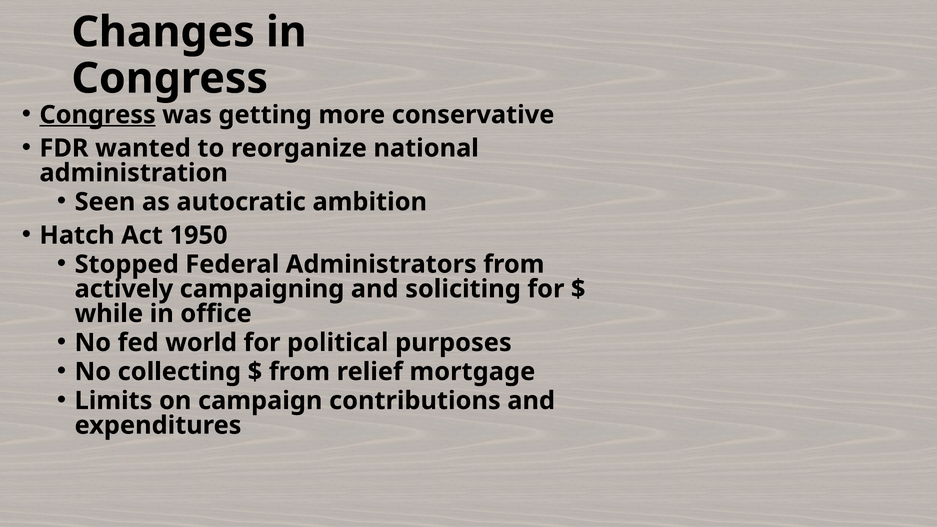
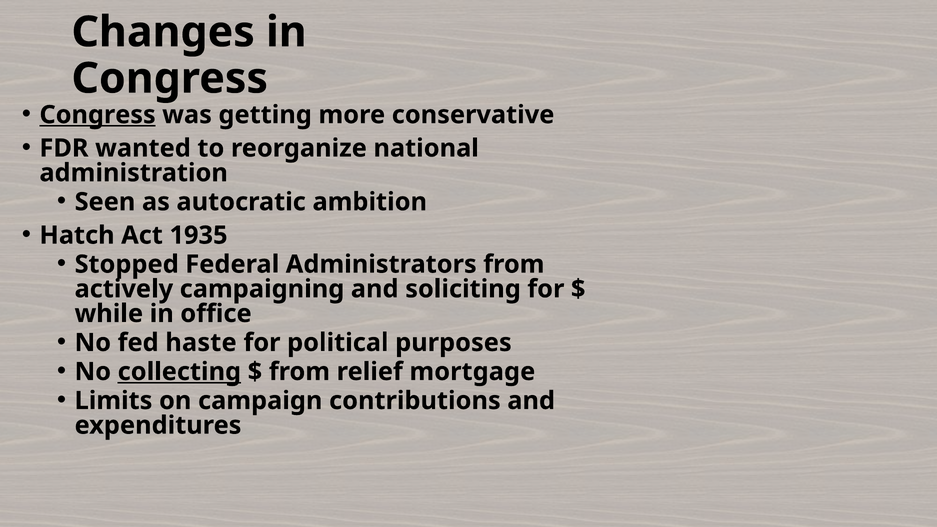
1950: 1950 -> 1935
world: world -> haste
collecting underline: none -> present
